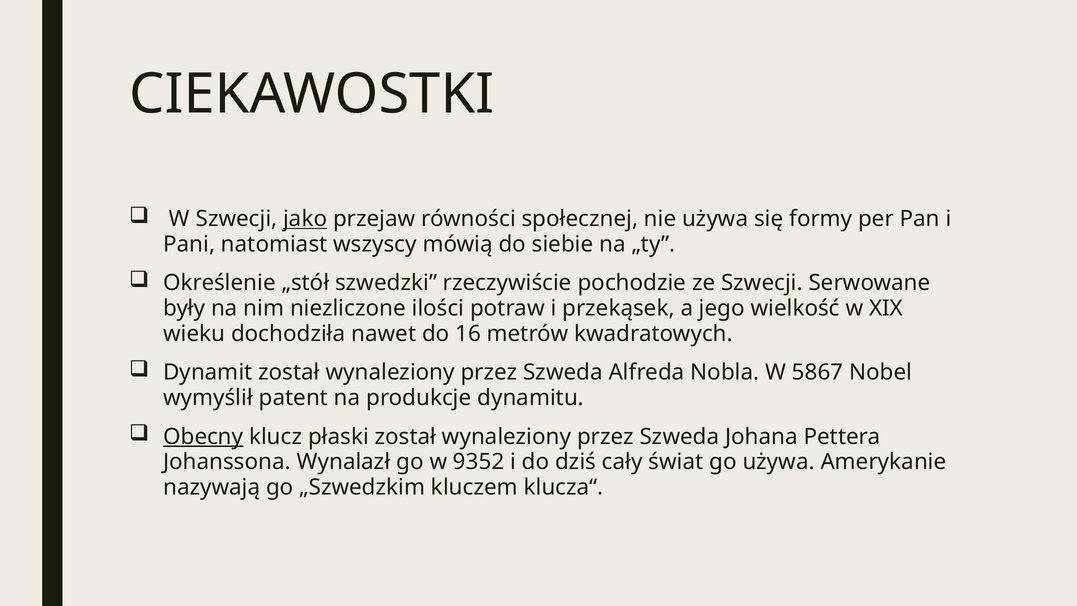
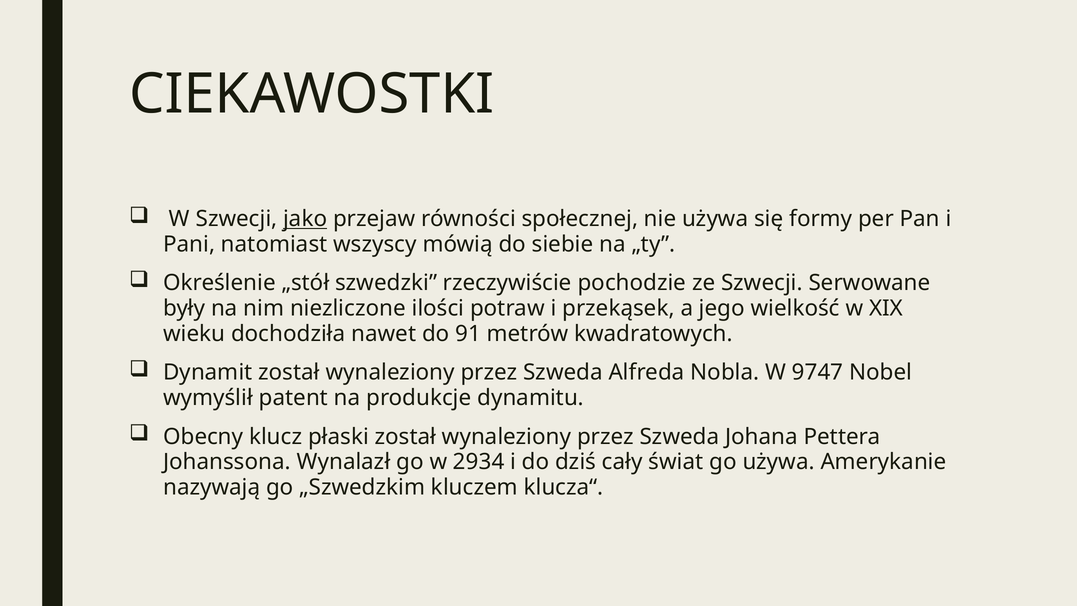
16: 16 -> 91
5867: 5867 -> 9747
Obecny underline: present -> none
9352: 9352 -> 2934
